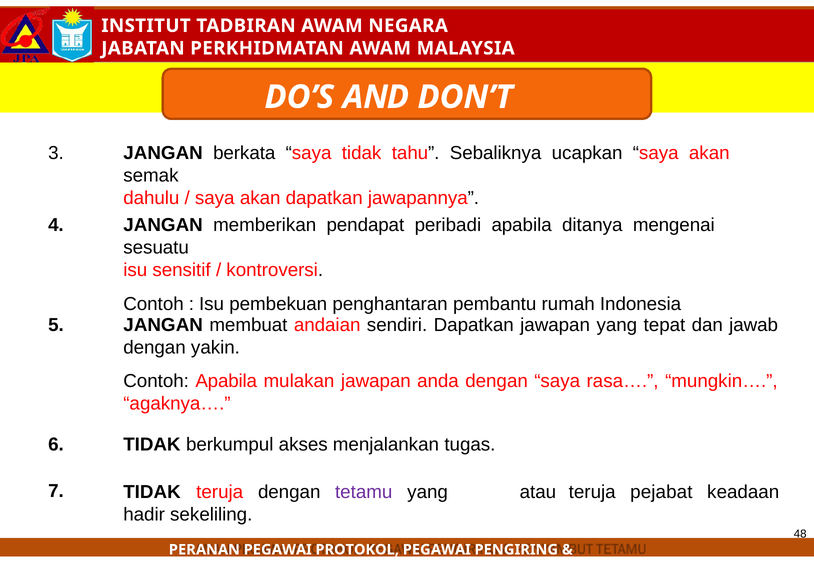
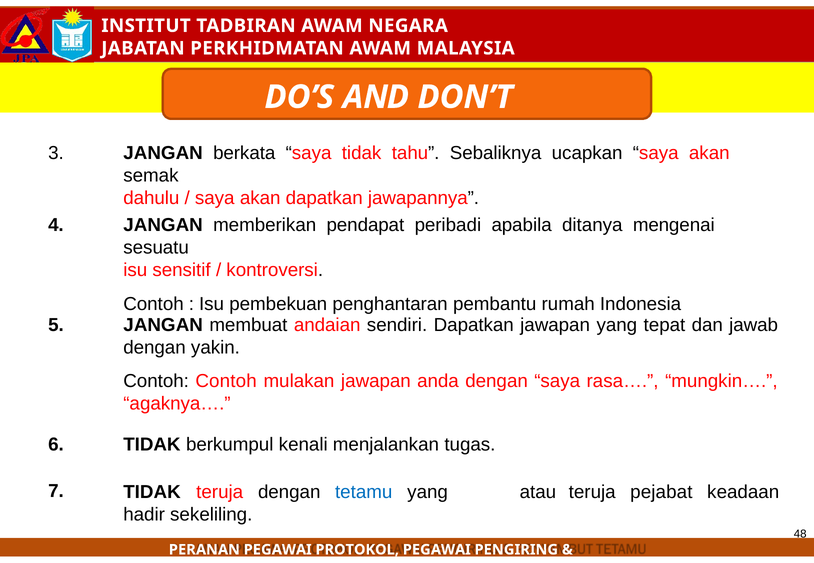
Contoh Apabila: Apabila -> Contoh
akses: akses -> kenali
tetamu at (364, 492) colour: purple -> blue
